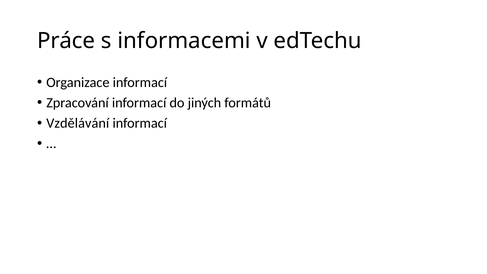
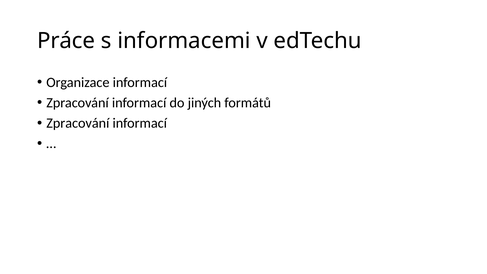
Vzdělávání at (78, 123): Vzdělávání -> Zpracování
